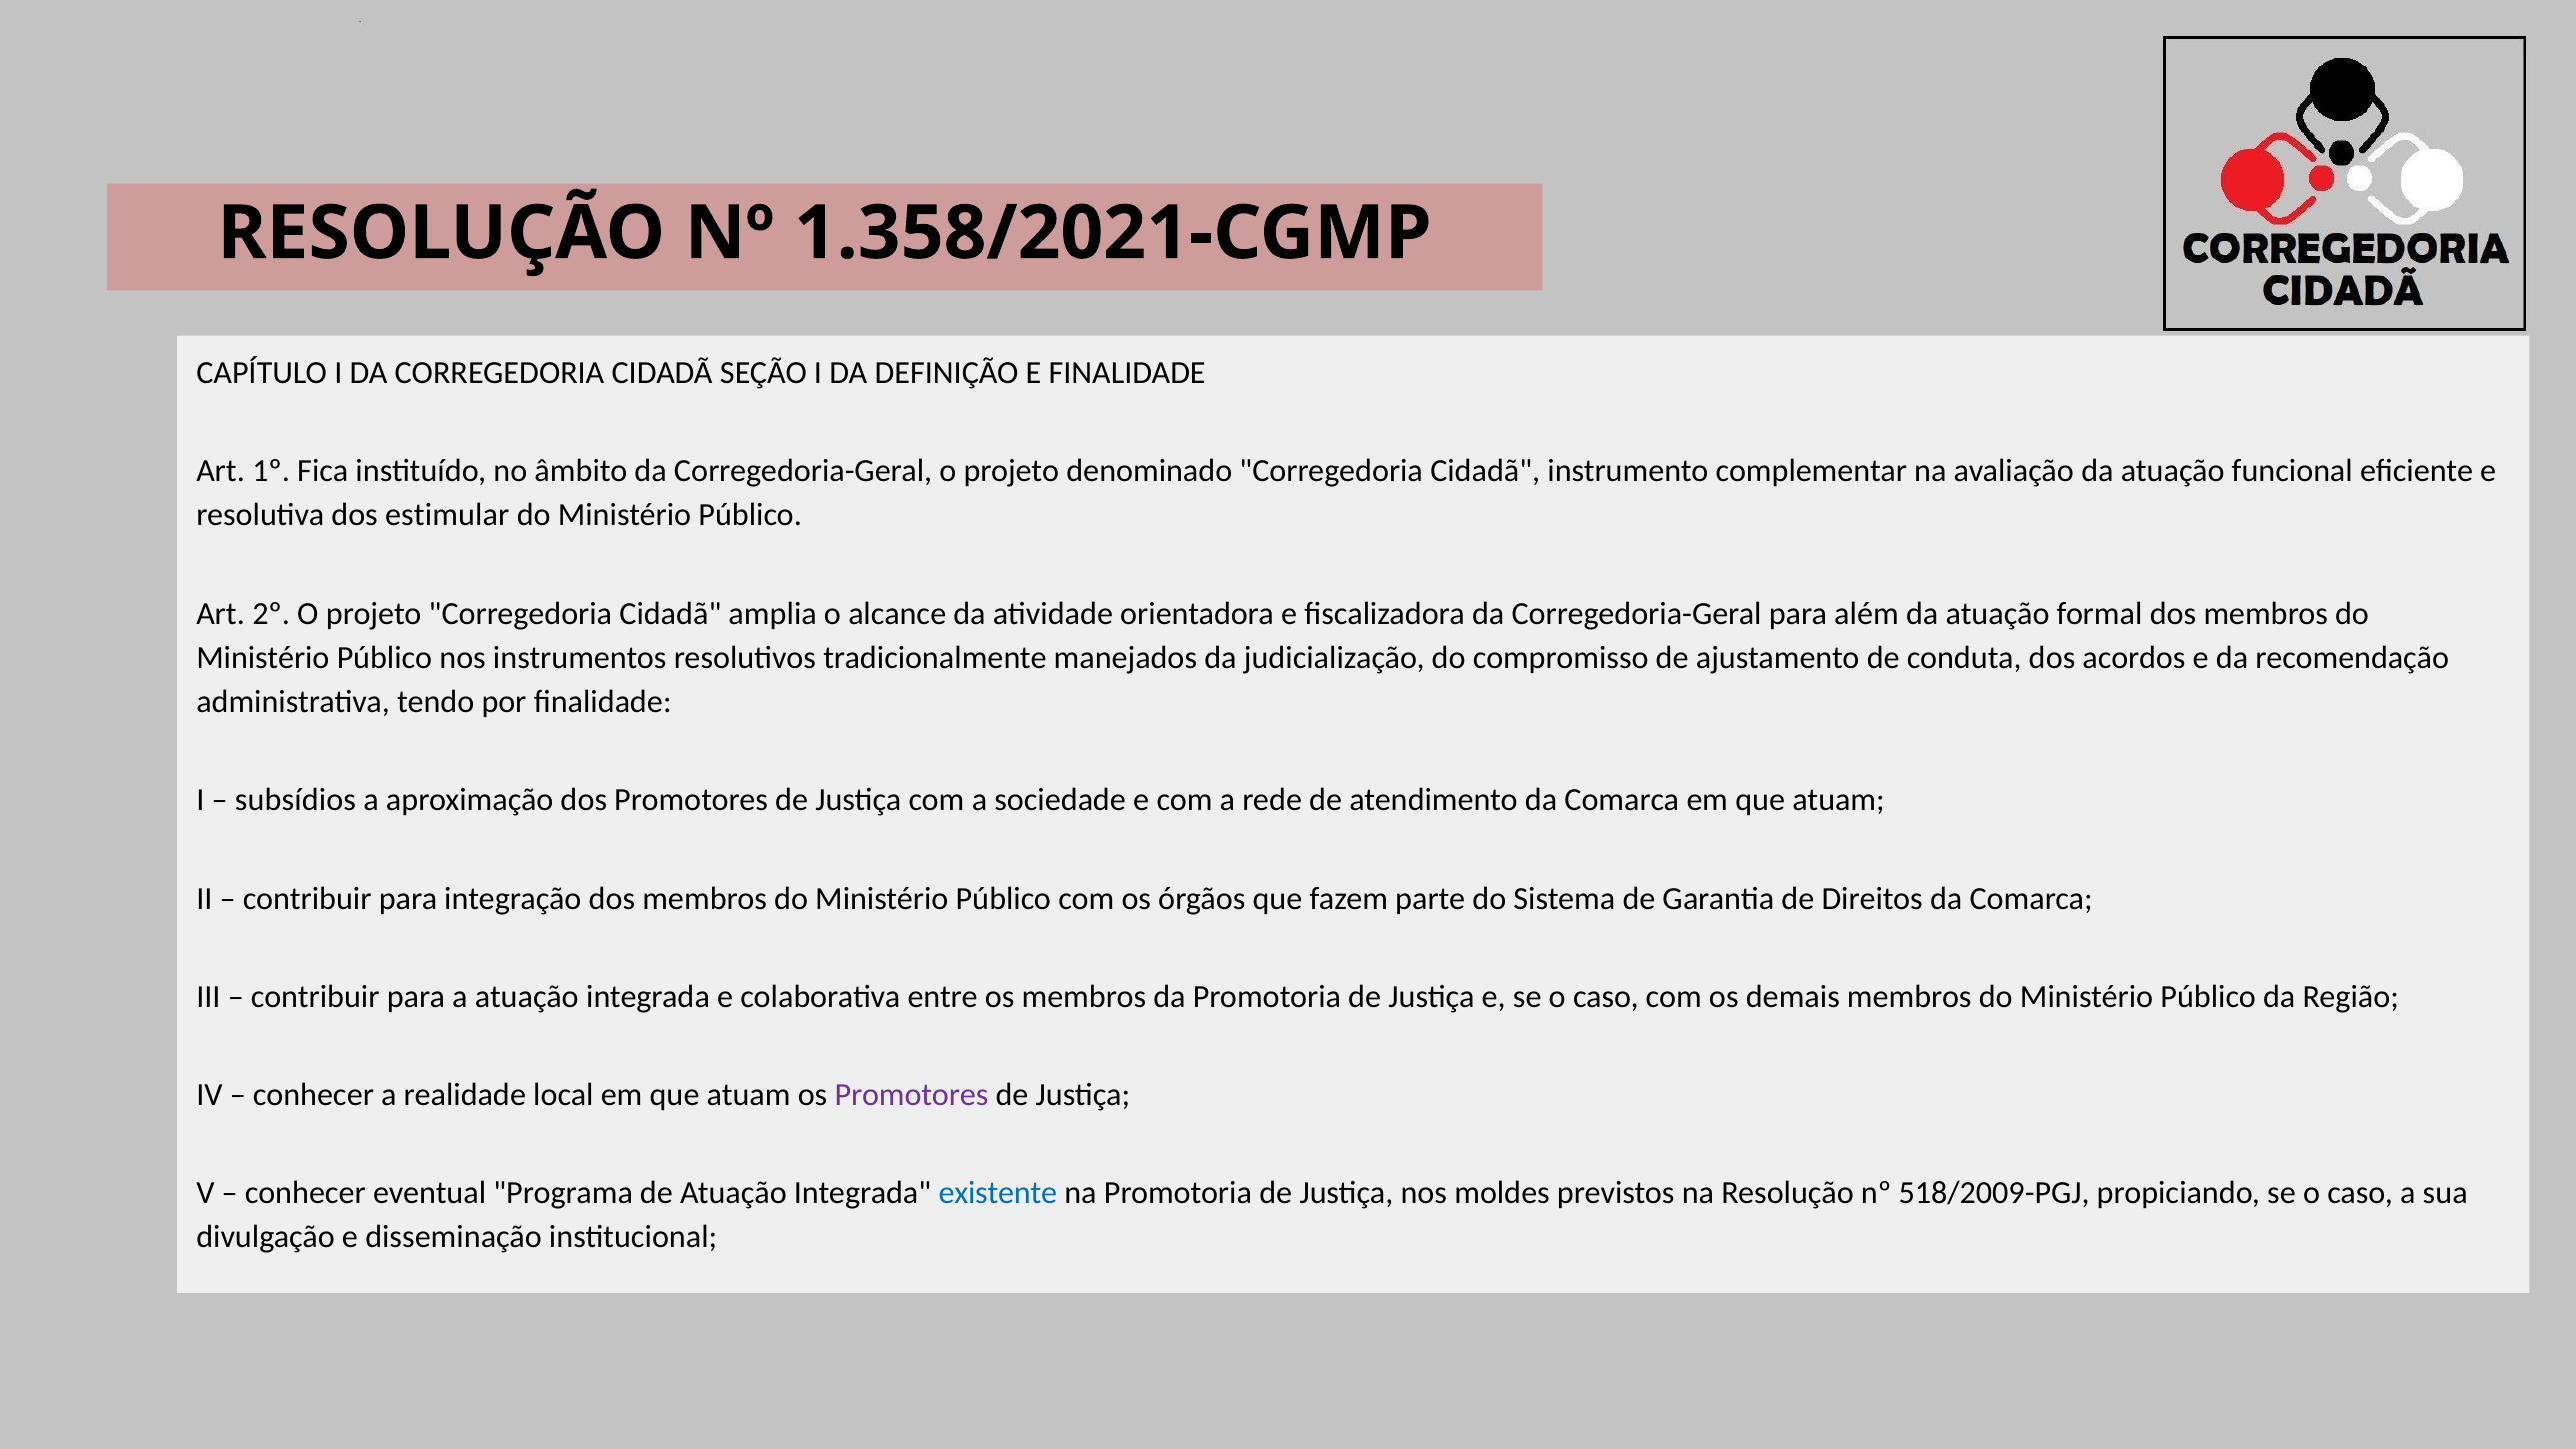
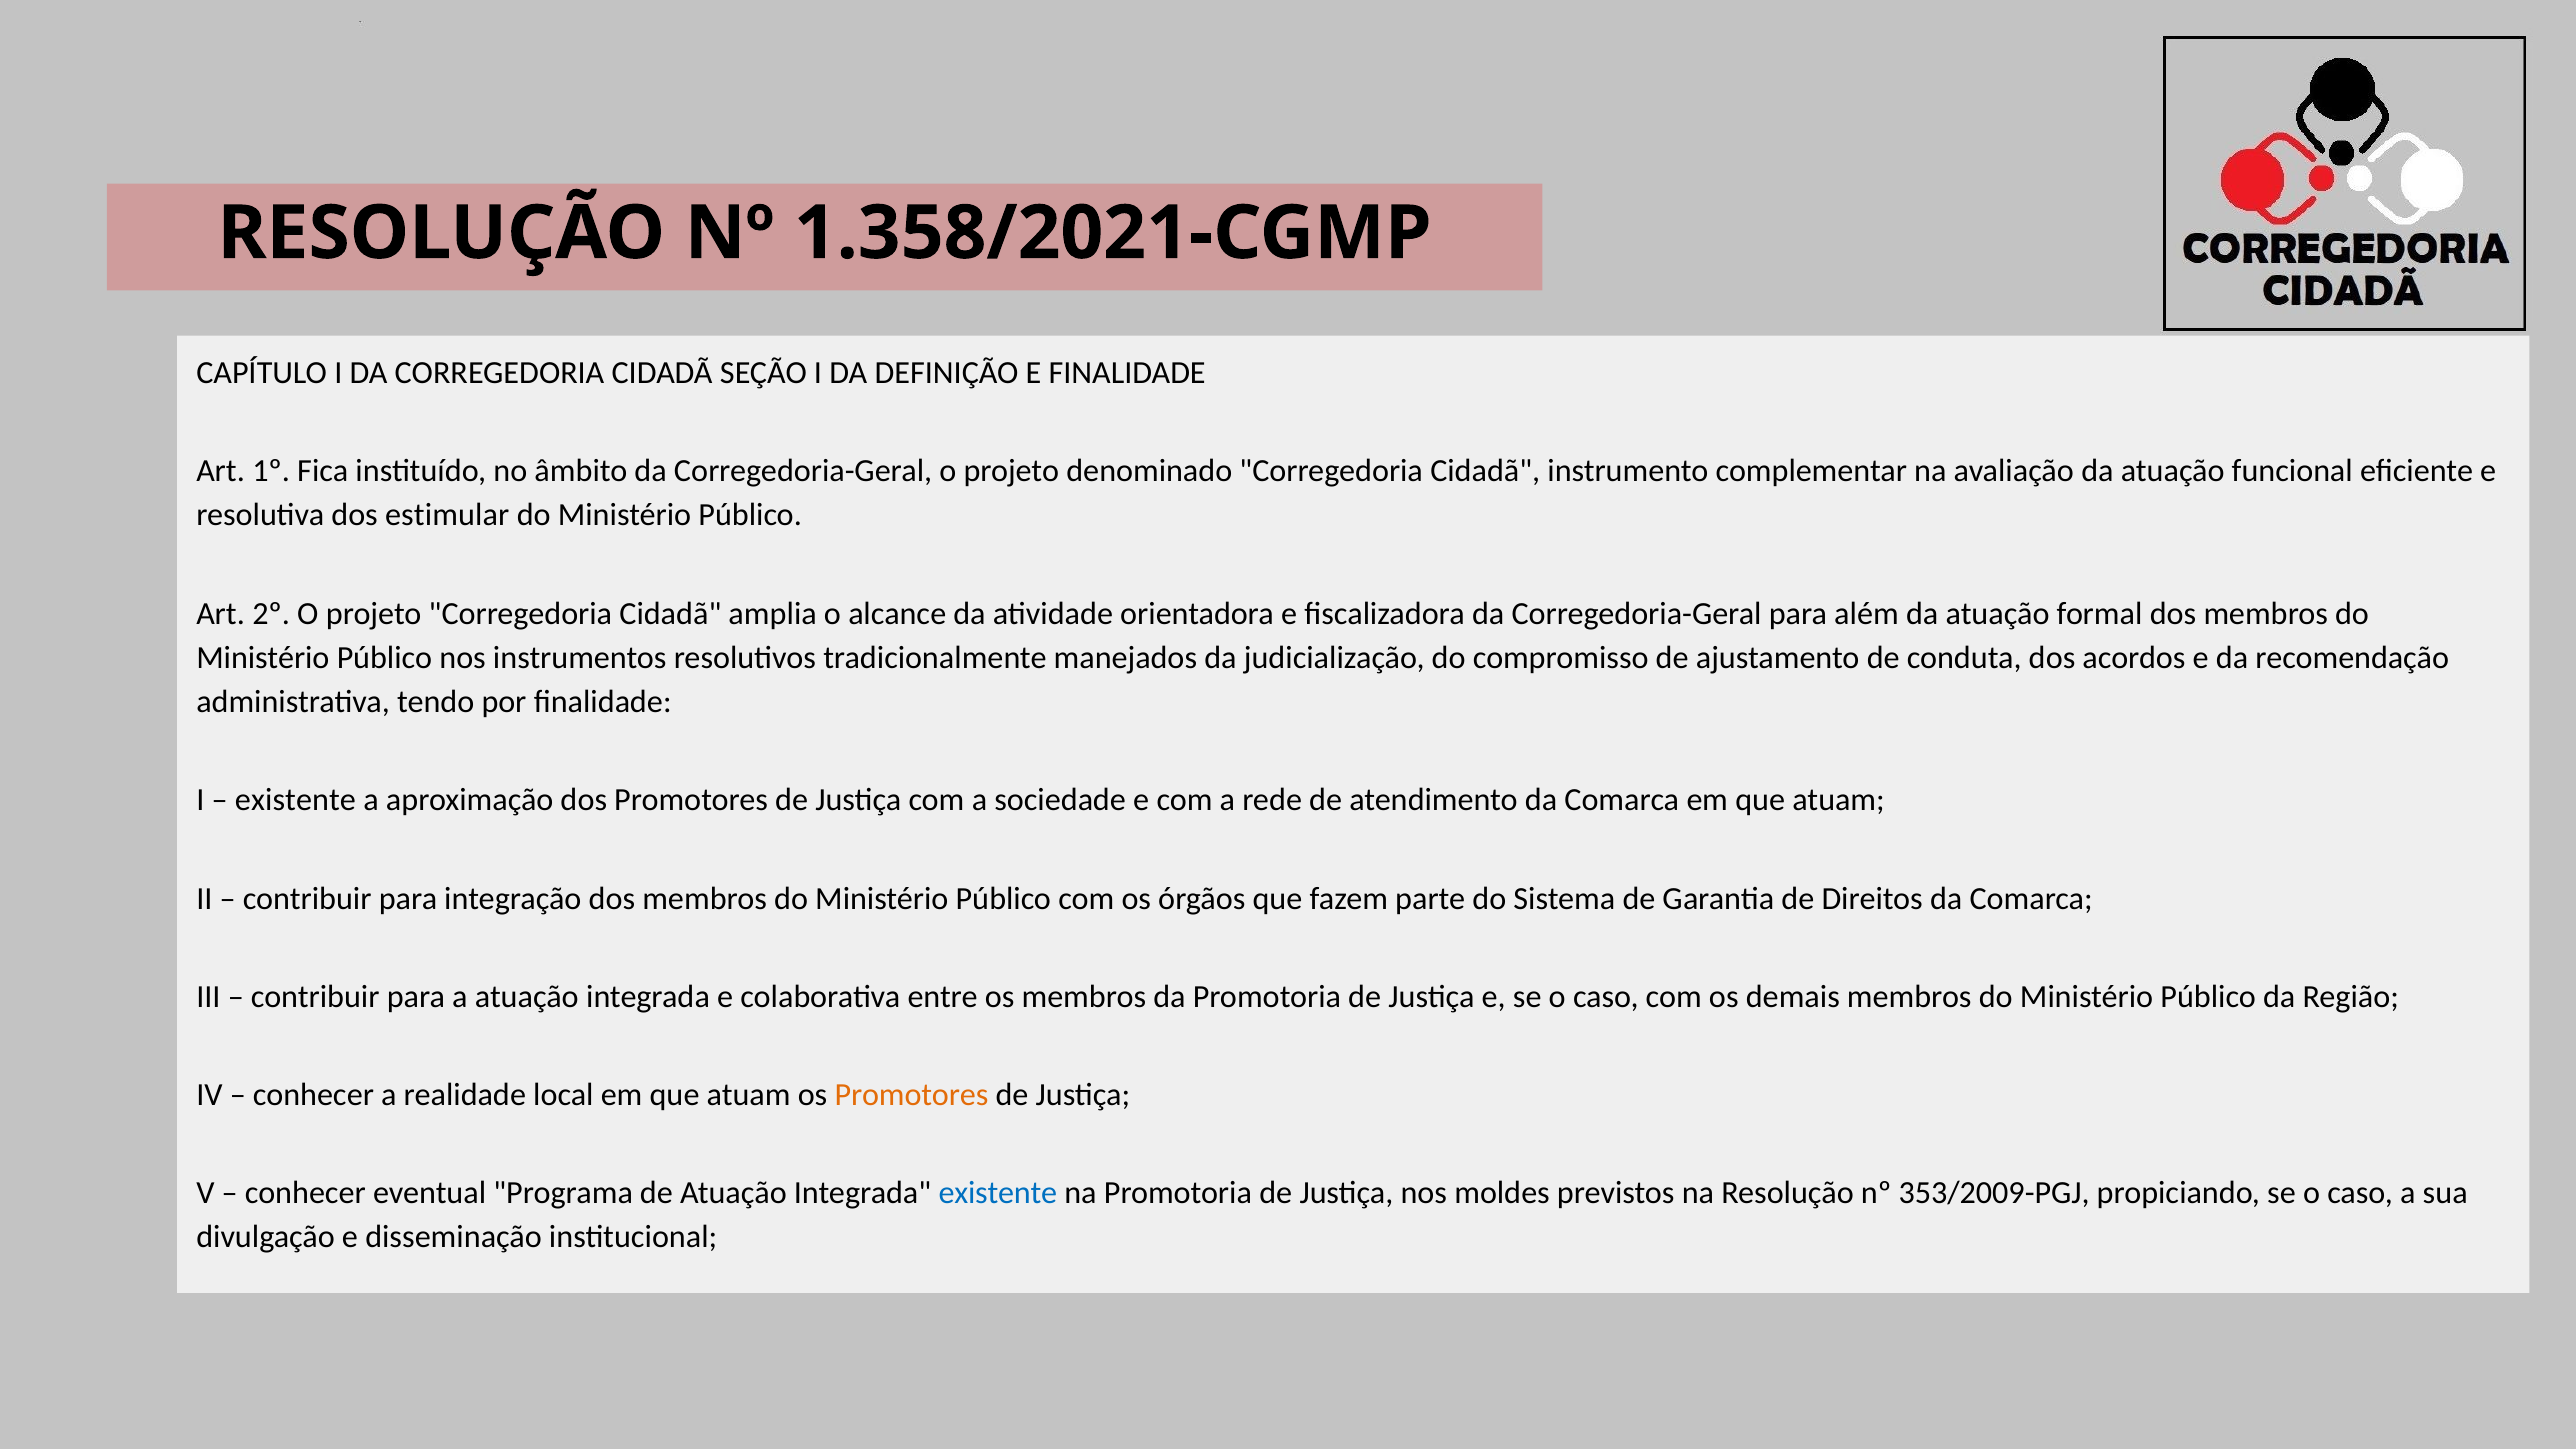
subsídios at (295, 800): subsídios -> existente
Promotores at (911, 1095) colour: purple -> orange
518/2009-PGJ: 518/2009-PGJ -> 353/2009-PGJ
